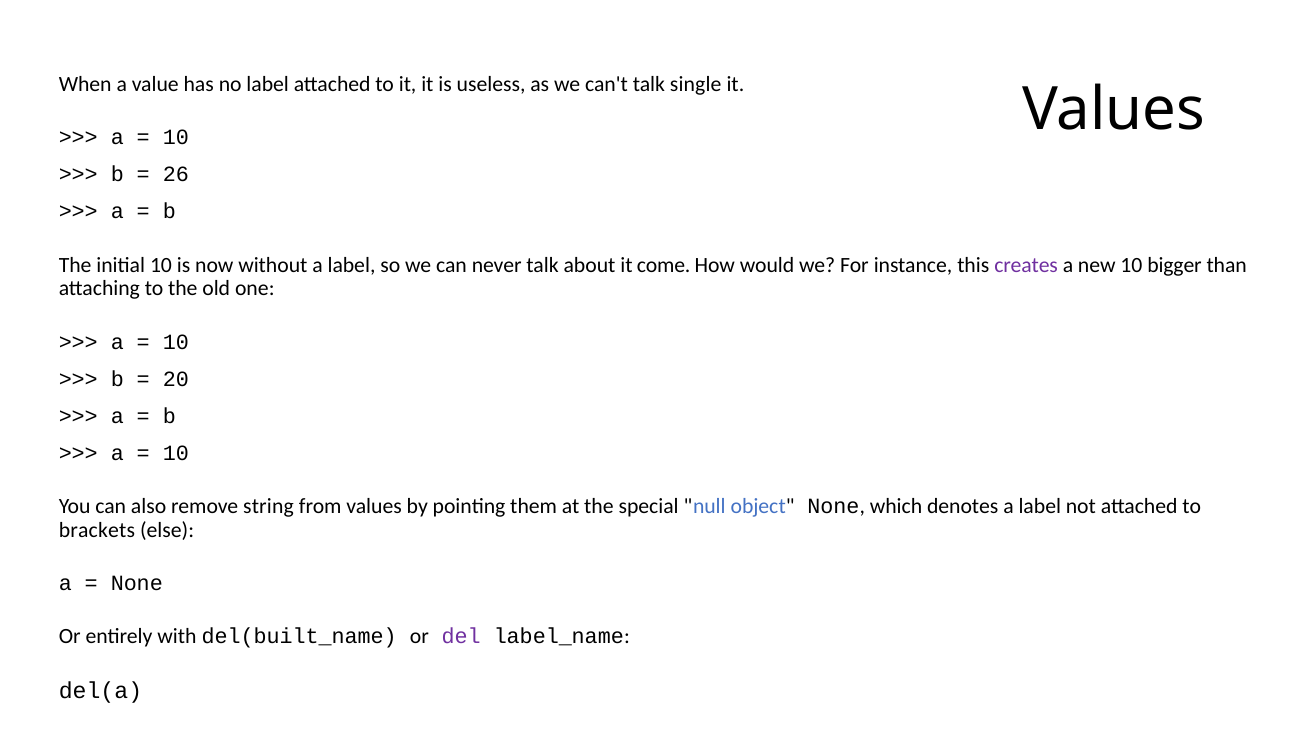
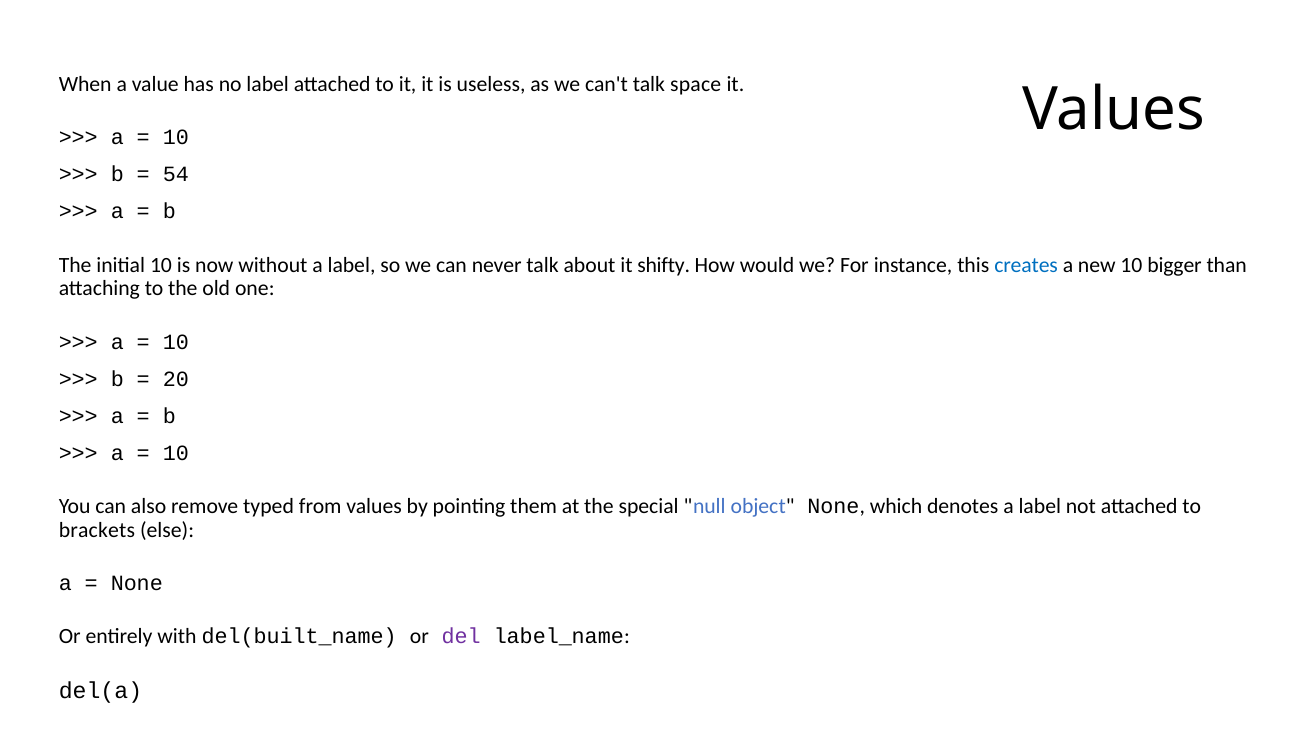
single: single -> space
26: 26 -> 54
come: come -> shifty
creates colour: purple -> blue
string: string -> typed
